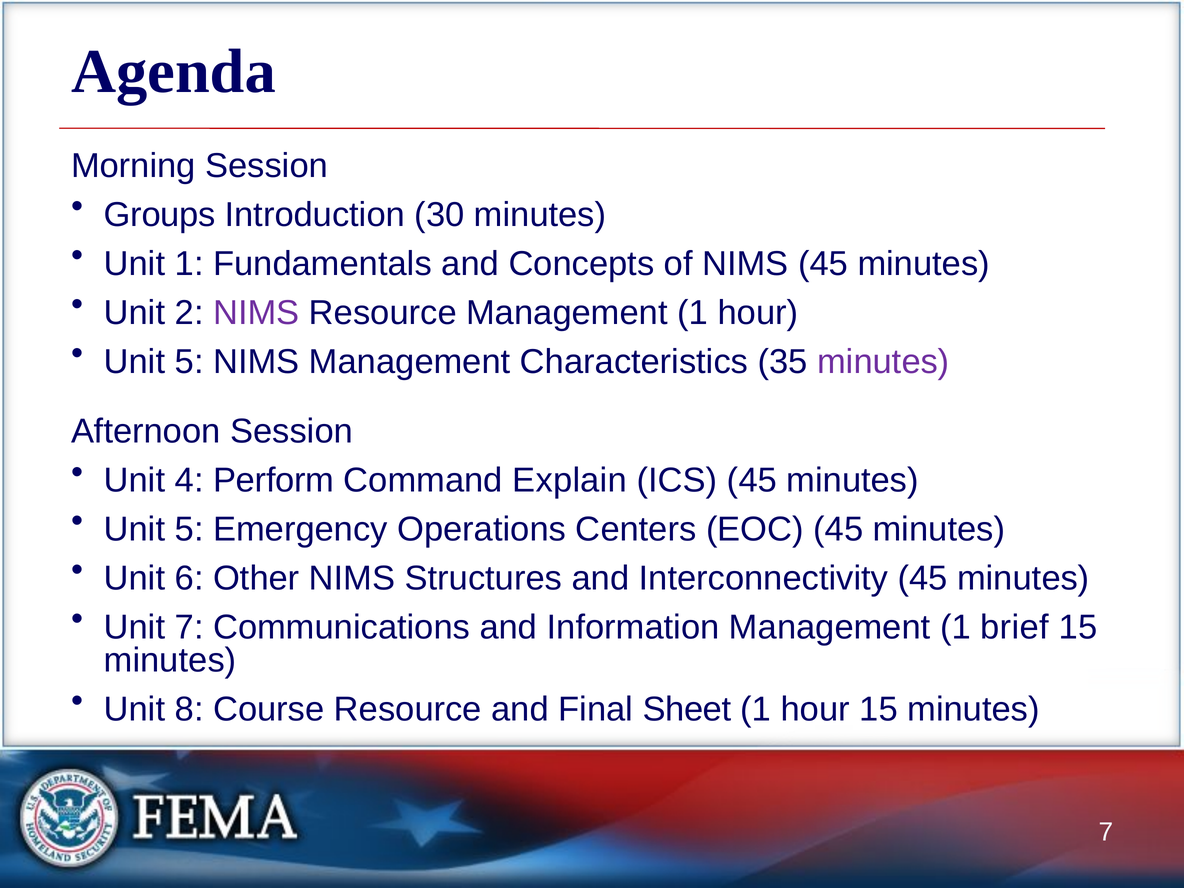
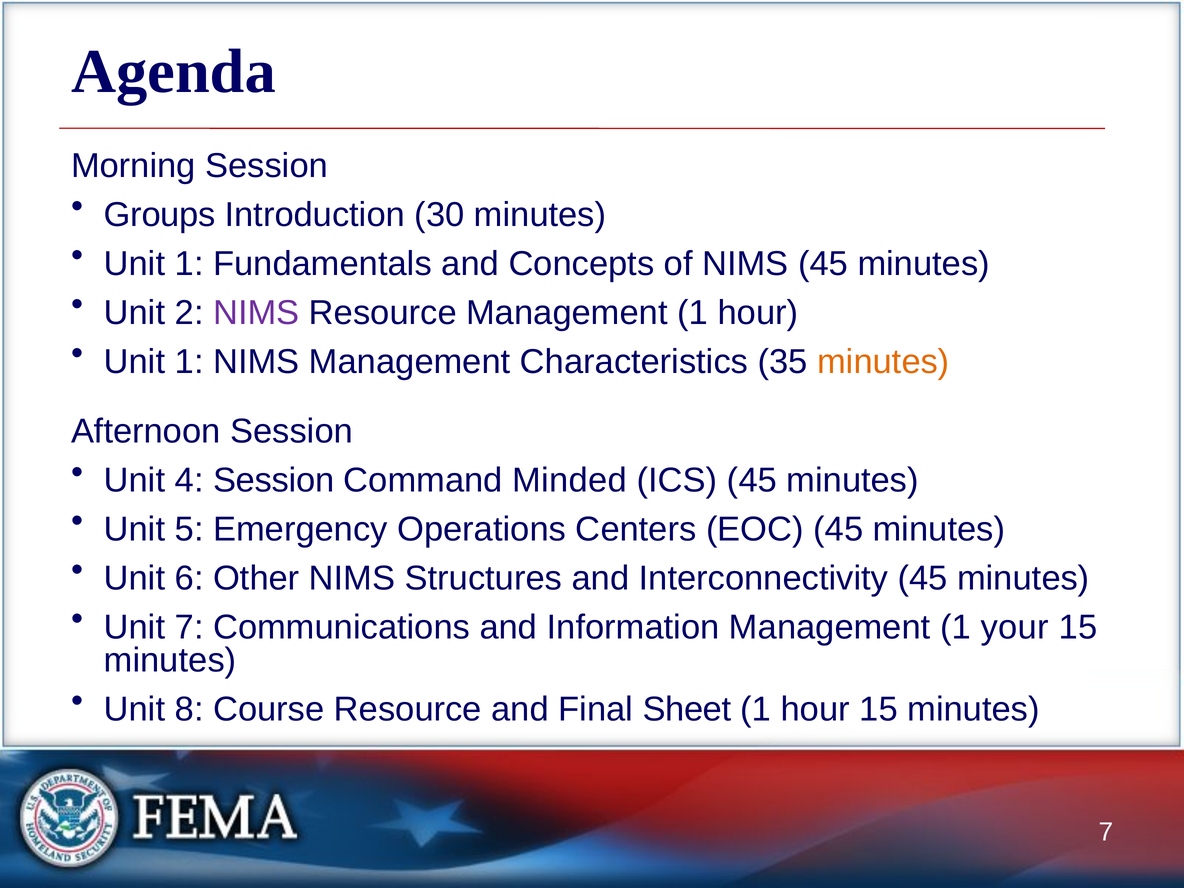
5 at (189, 362): 5 -> 1
minutes at (883, 362) colour: purple -> orange
4 Perform: Perform -> Session
Explain: Explain -> Minded
brief: brief -> your
